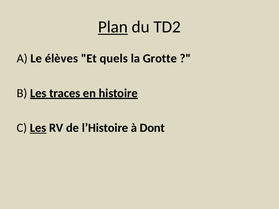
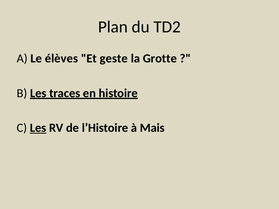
Plan underline: present -> none
quels: quels -> geste
Dont: Dont -> Mais
